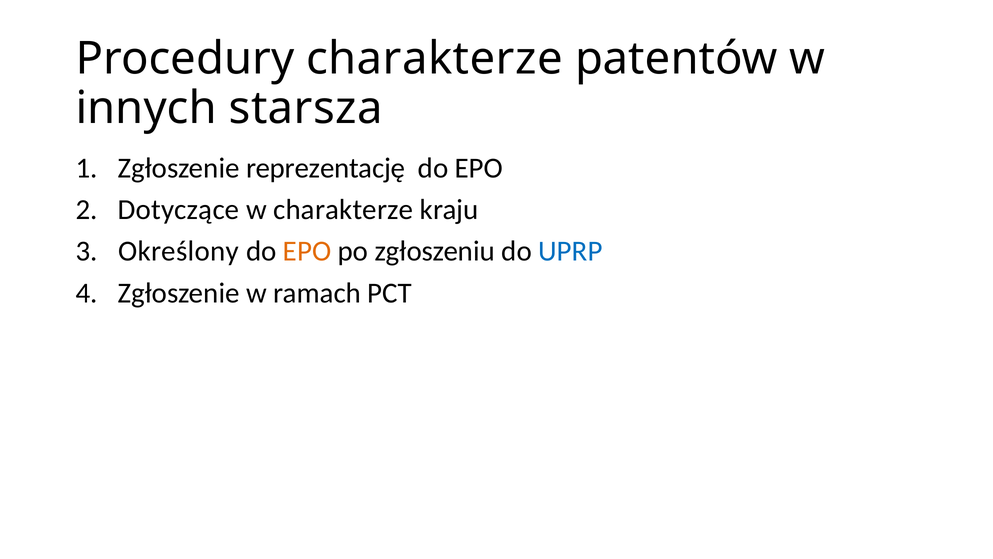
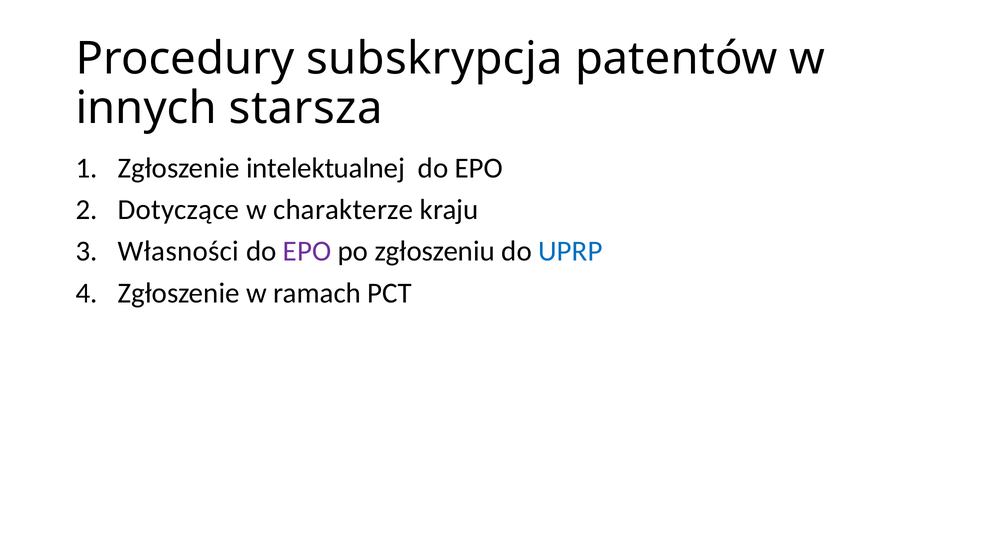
Procedury charakterze: charakterze -> subskrypcja
reprezentację: reprezentację -> intelektualnej
Określony: Określony -> Własności
EPO at (307, 251) colour: orange -> purple
